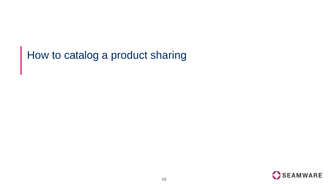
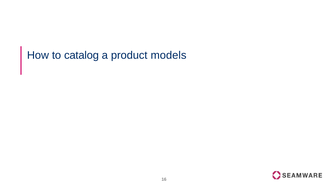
sharing: sharing -> models
